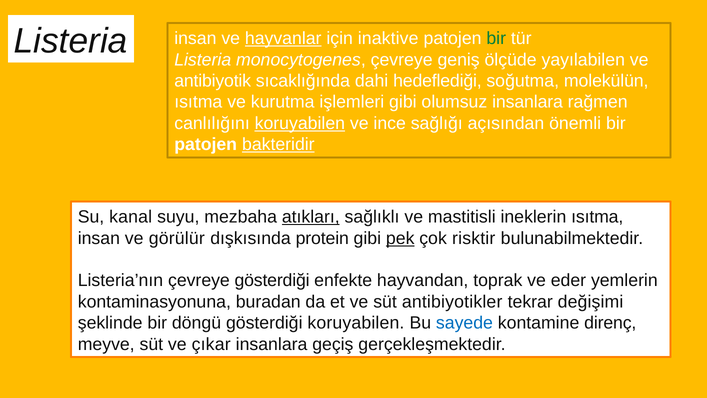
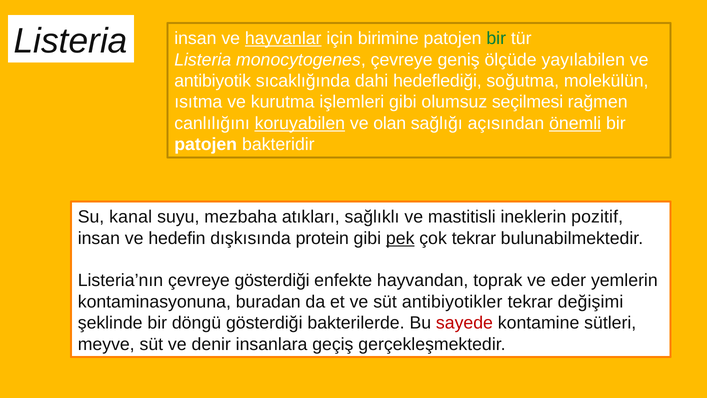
inaktive: inaktive -> birimine
olumsuz insanlara: insanlara -> seçilmesi
ince: ince -> olan
önemli underline: none -> present
bakteridir underline: present -> none
atıkları underline: present -> none
ineklerin ısıtma: ısıtma -> pozitif
görülür: görülür -> hedefin
çok risktir: risktir -> tekrar
gösterdiği koruyabilen: koruyabilen -> bakterilerde
sayede colour: blue -> red
direnç: direnç -> sütleri
çıkar: çıkar -> denir
